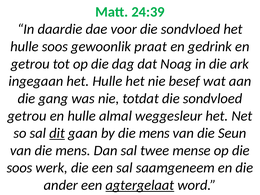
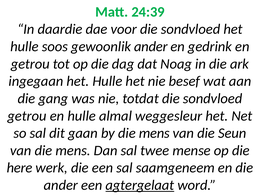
gewoonlik praat: praat -> ander
dit underline: present -> none
soos at (20, 168): soos -> here
